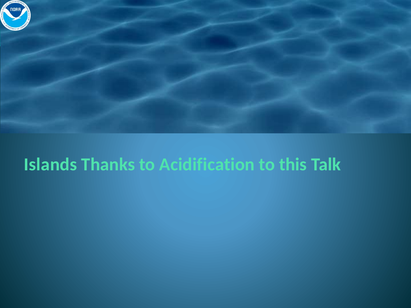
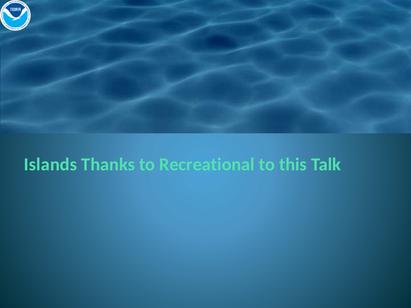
Acidification: Acidification -> Recreational
